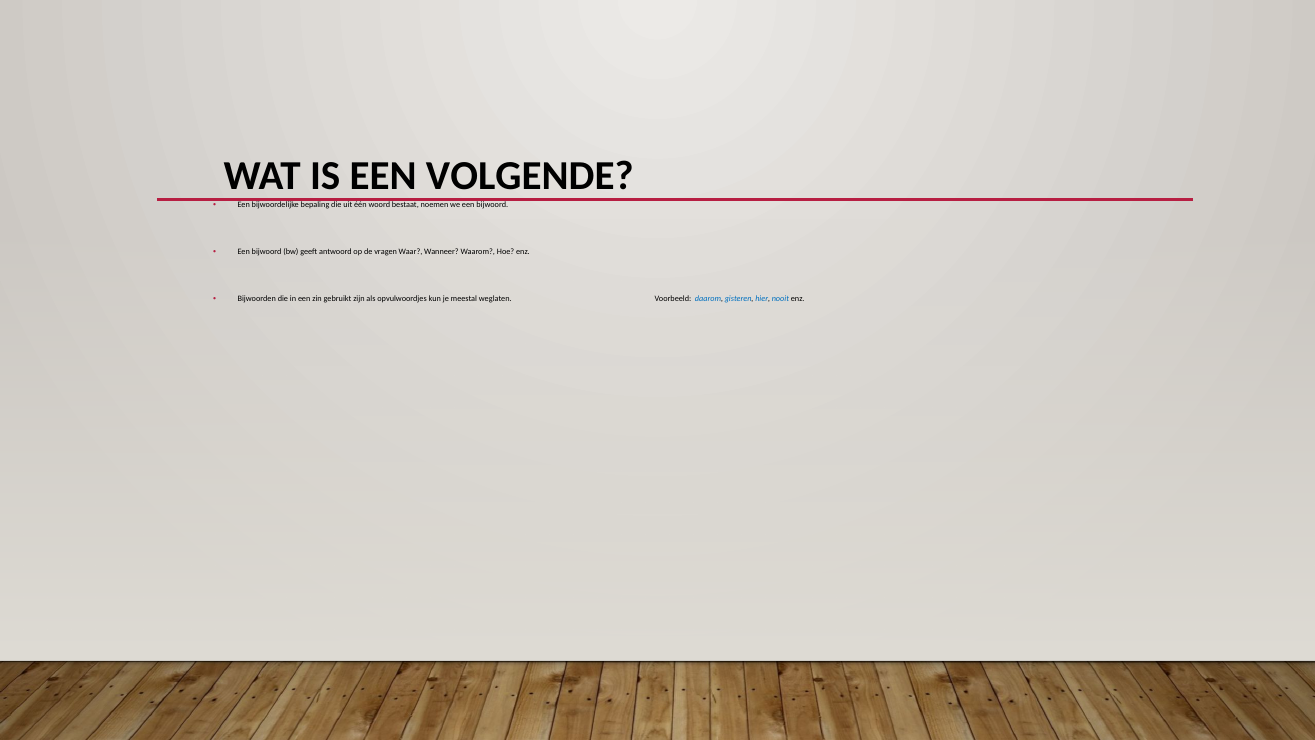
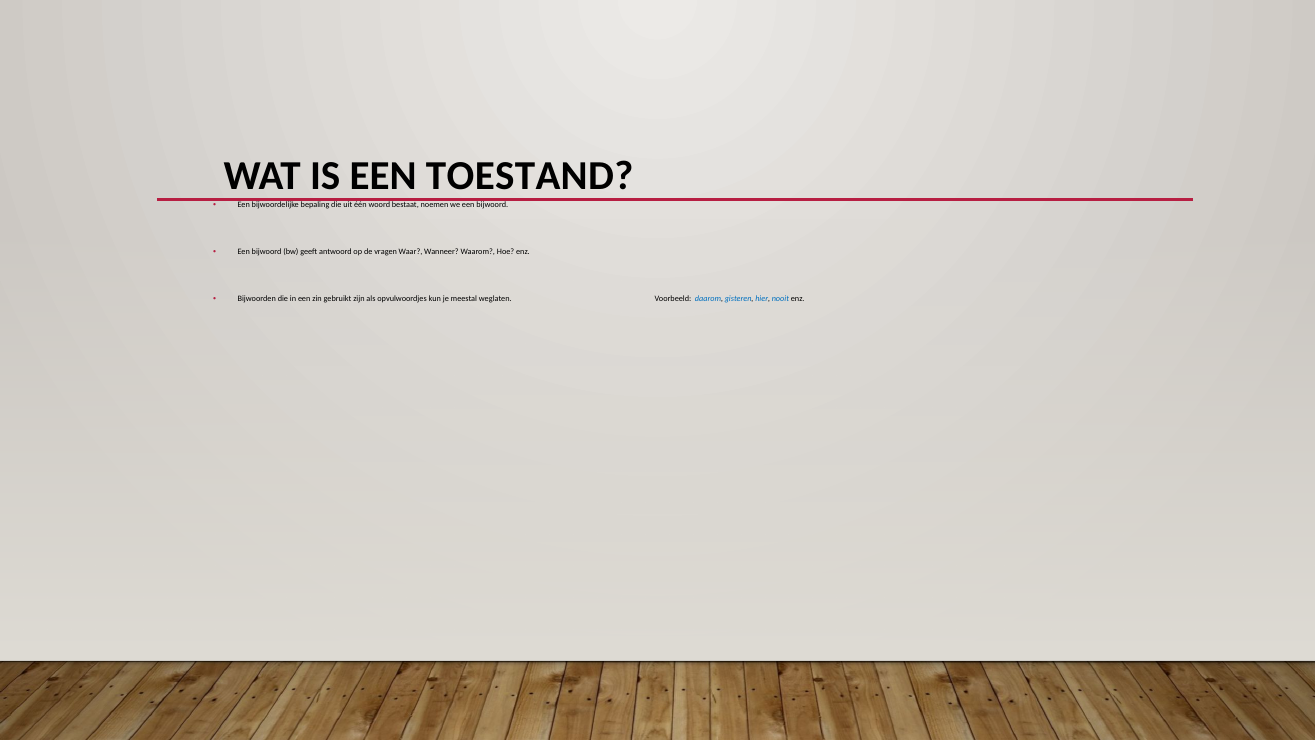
VOLGENDE: VOLGENDE -> TOESTAND
